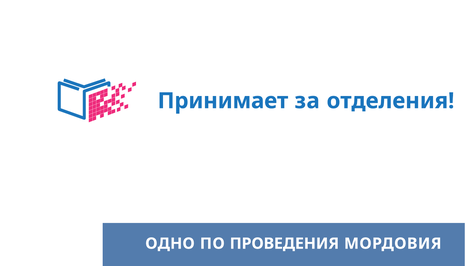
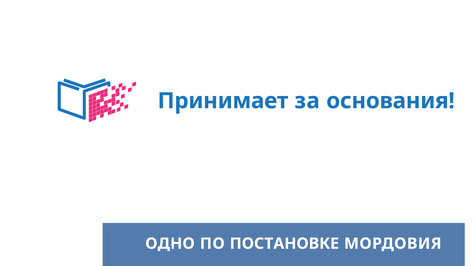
отделения: отделения -> основания
ПРОВЕДЕНИЯ: ПРОВЕДЕНИЯ -> ПОСТАНОВКЕ
